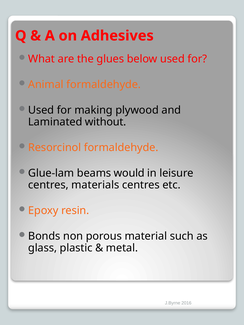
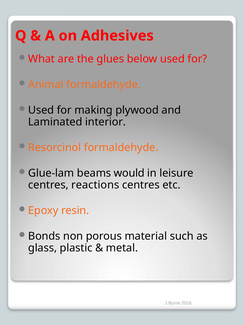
without: without -> interior
materials: materials -> reactions
